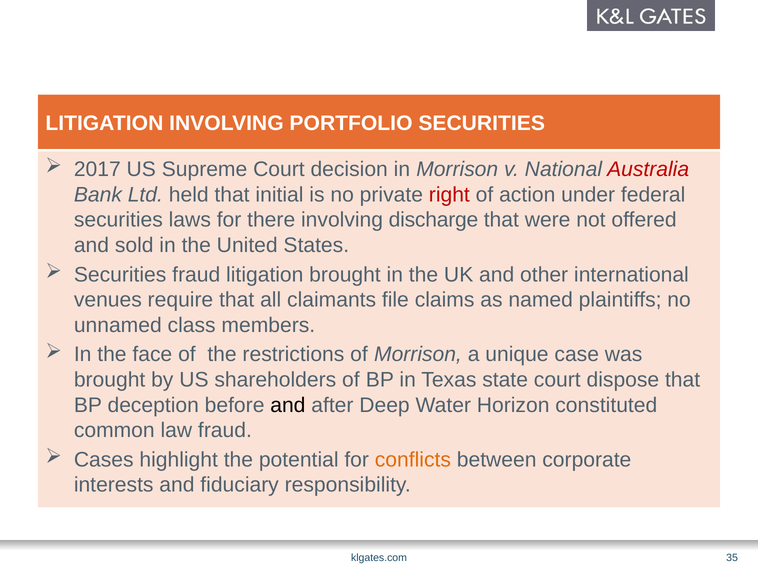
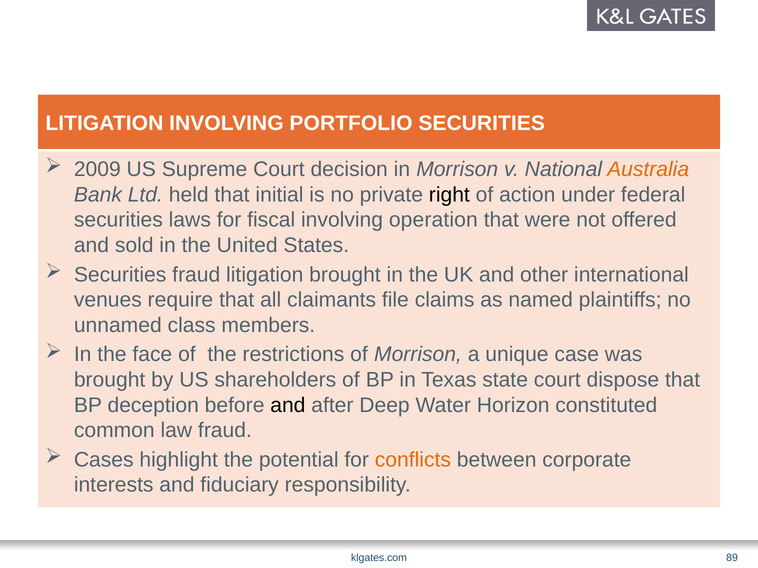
2017: 2017 -> 2009
Australia colour: red -> orange
right colour: red -> black
there: there -> fiscal
discharge: discharge -> operation
35: 35 -> 89
